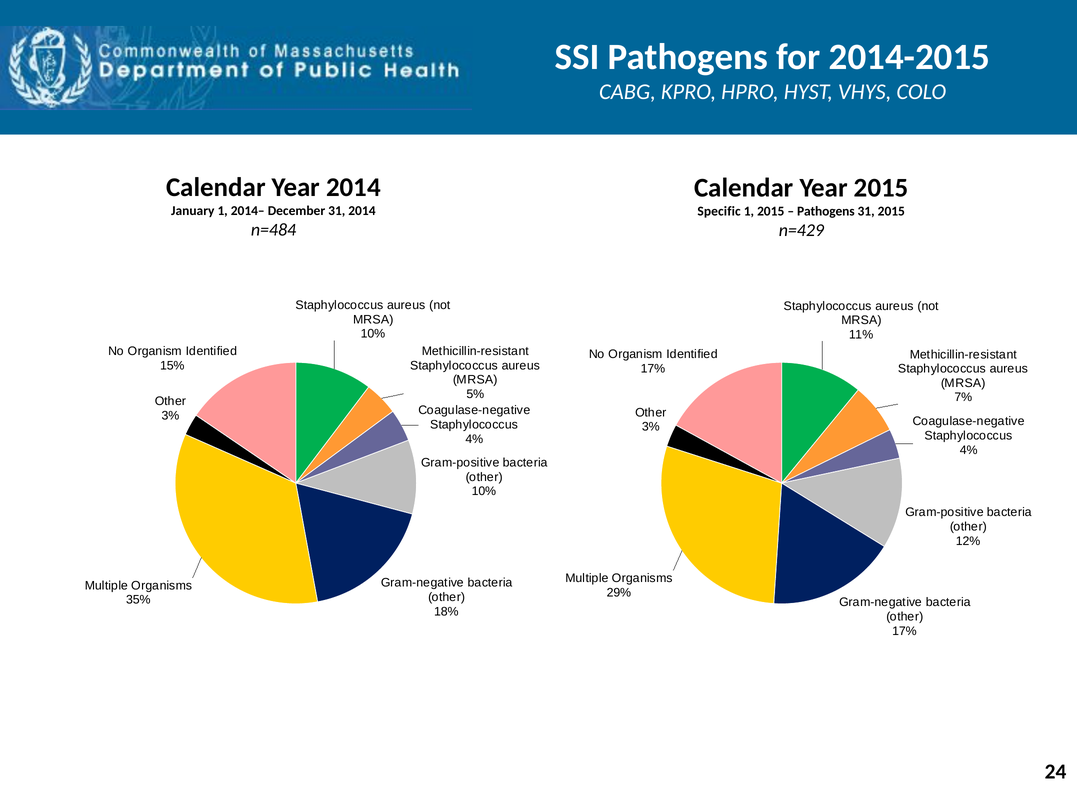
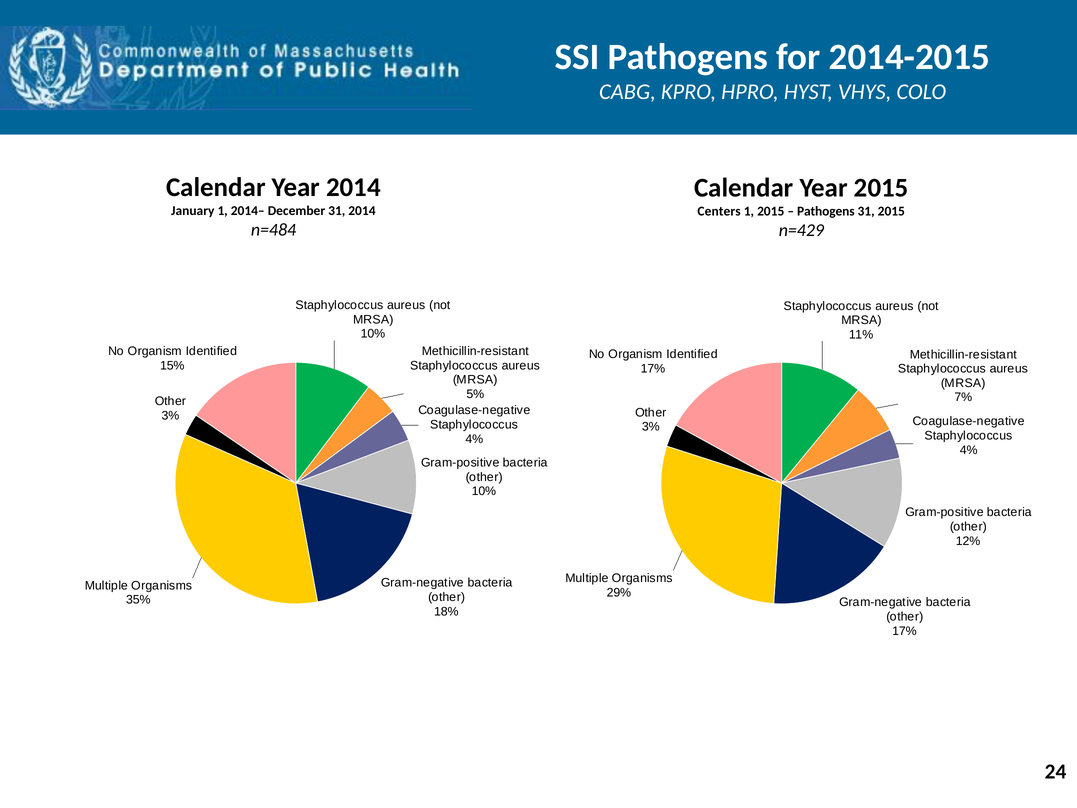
Specific: Specific -> Centers
